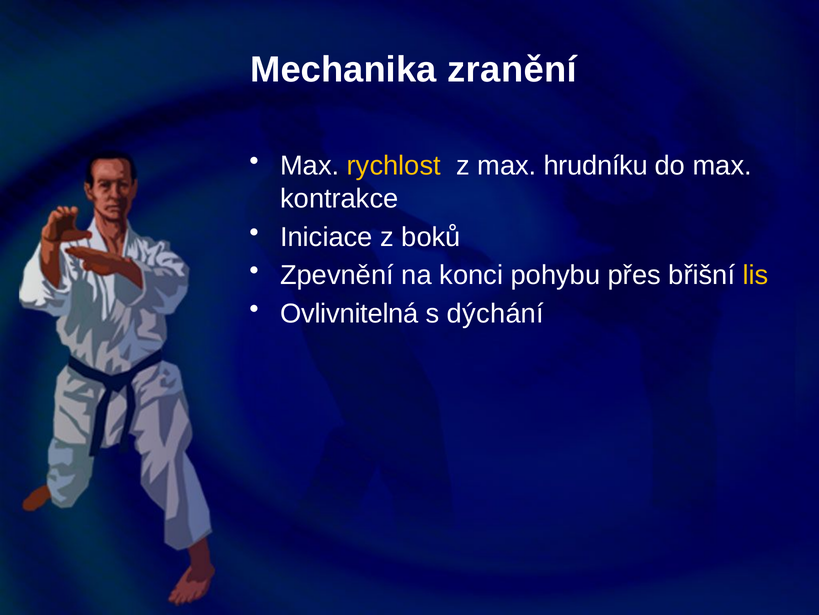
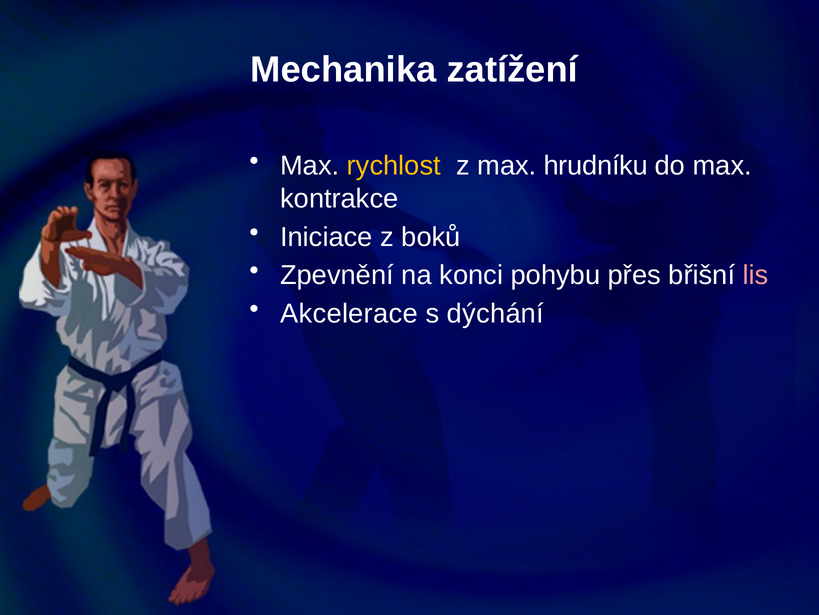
zranění: zranění -> zatížení
lis colour: yellow -> pink
Ovlivnitelná: Ovlivnitelná -> Akcelerace
